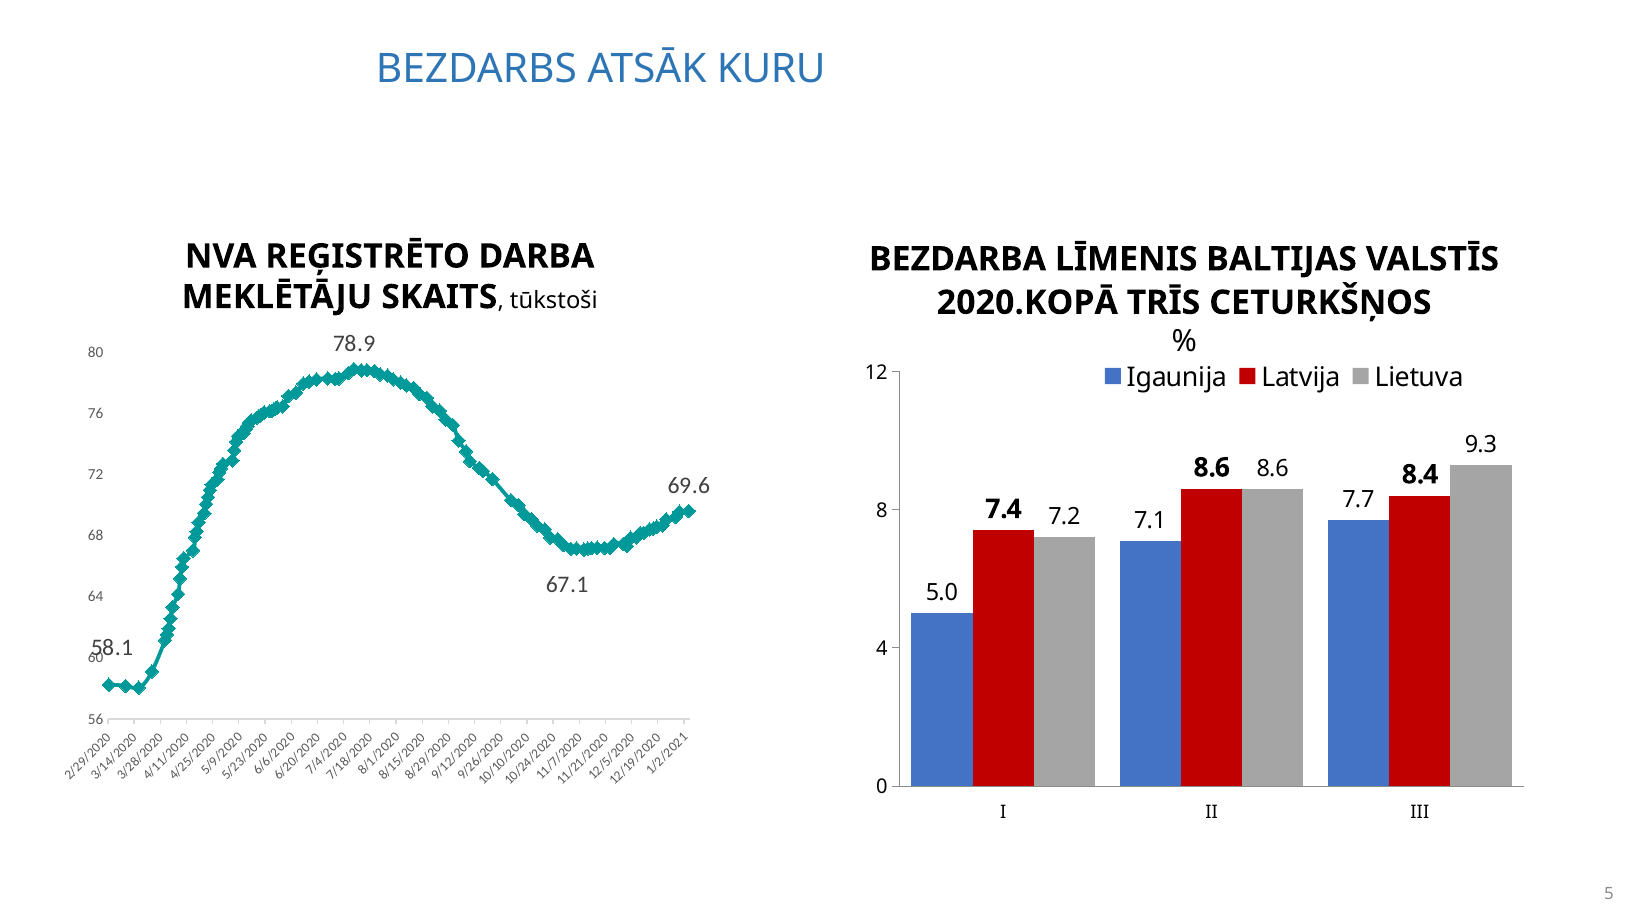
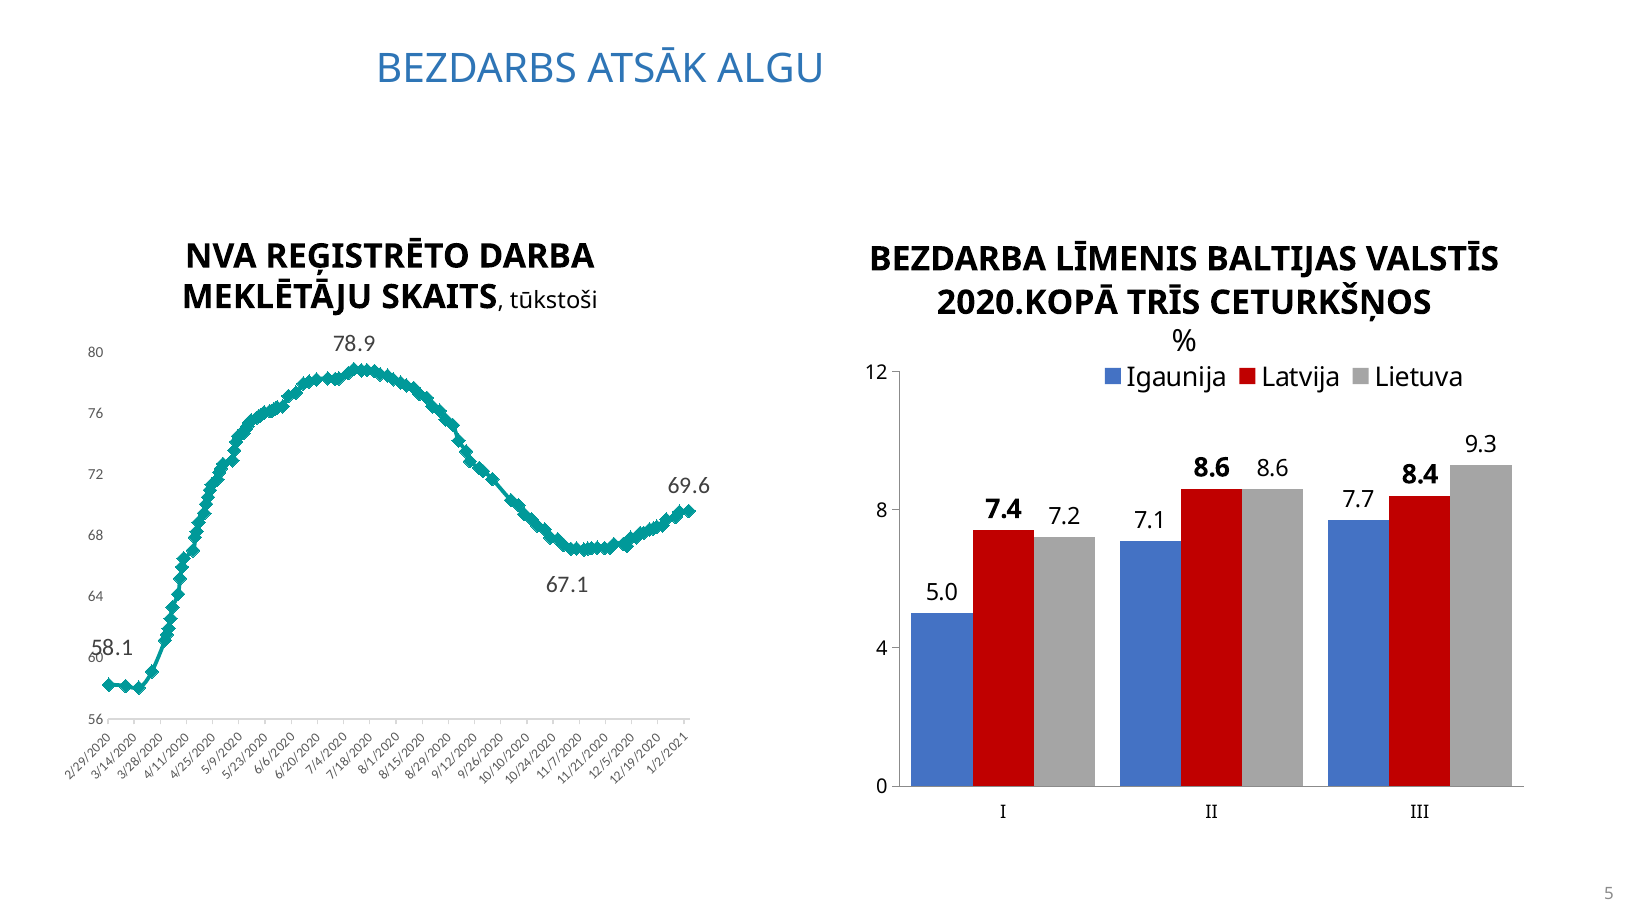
KURU: KURU -> ALGU
